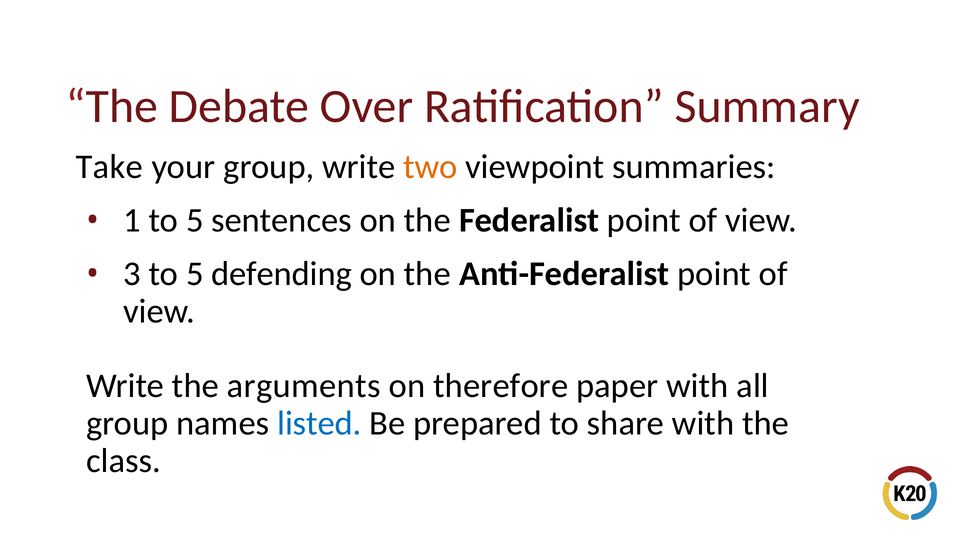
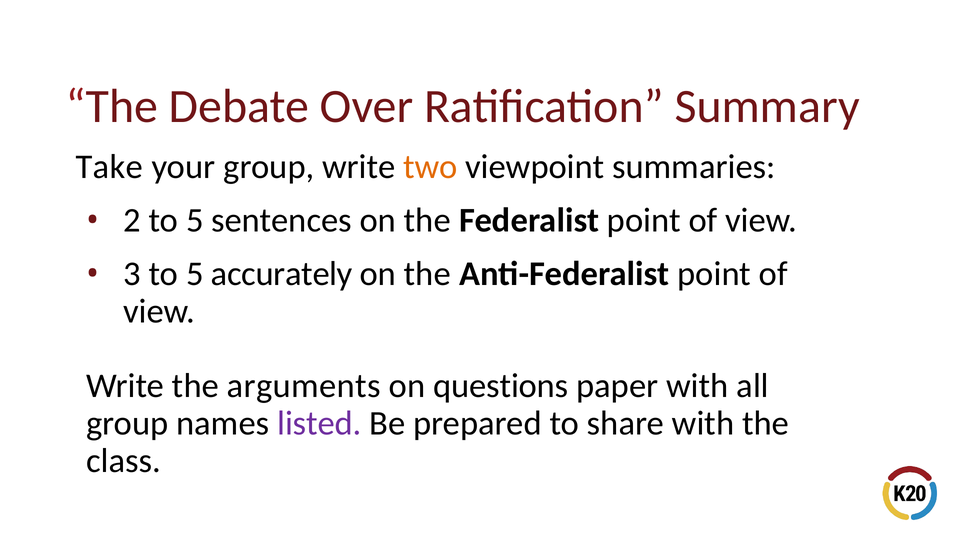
1: 1 -> 2
defending: defending -> accurately
therefore: therefore -> questions
listed colour: blue -> purple
